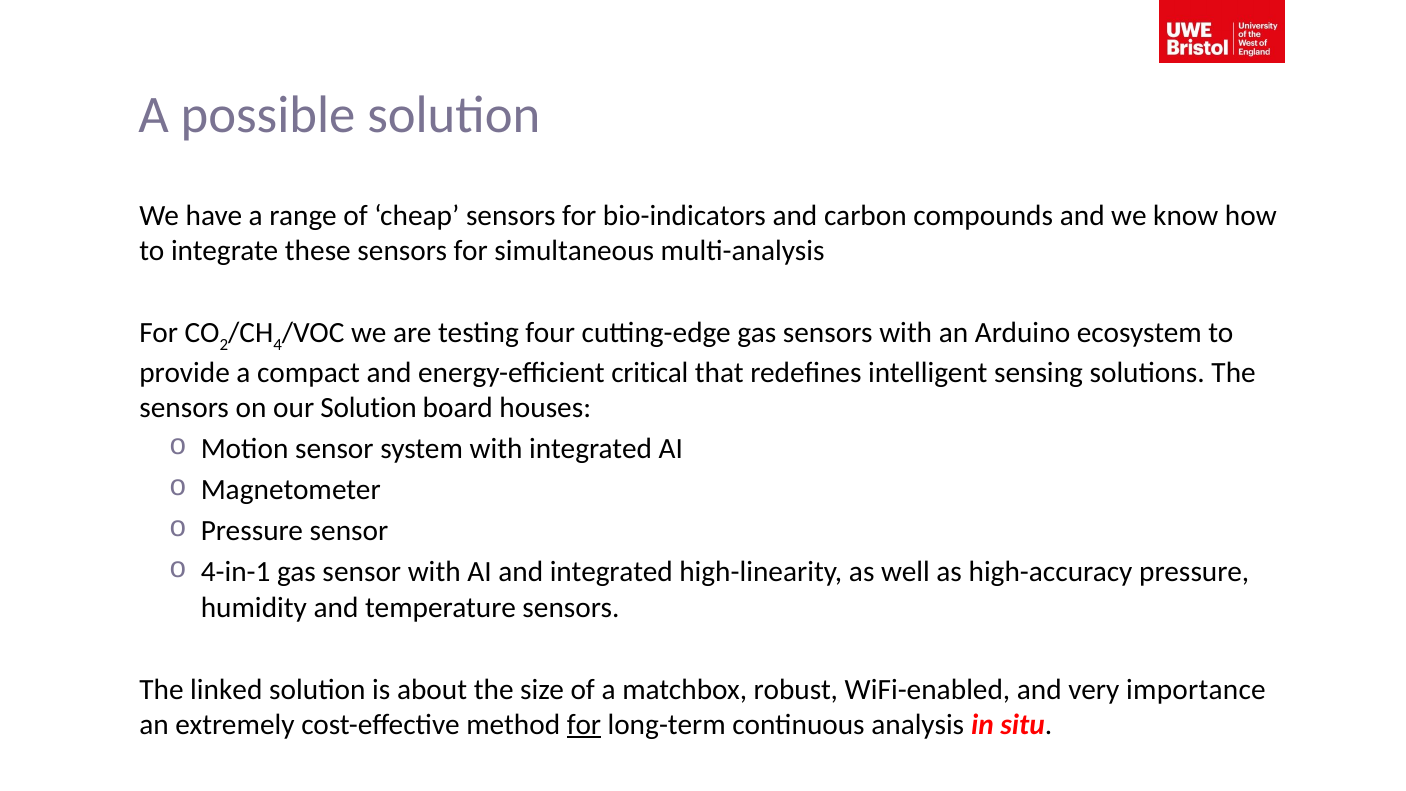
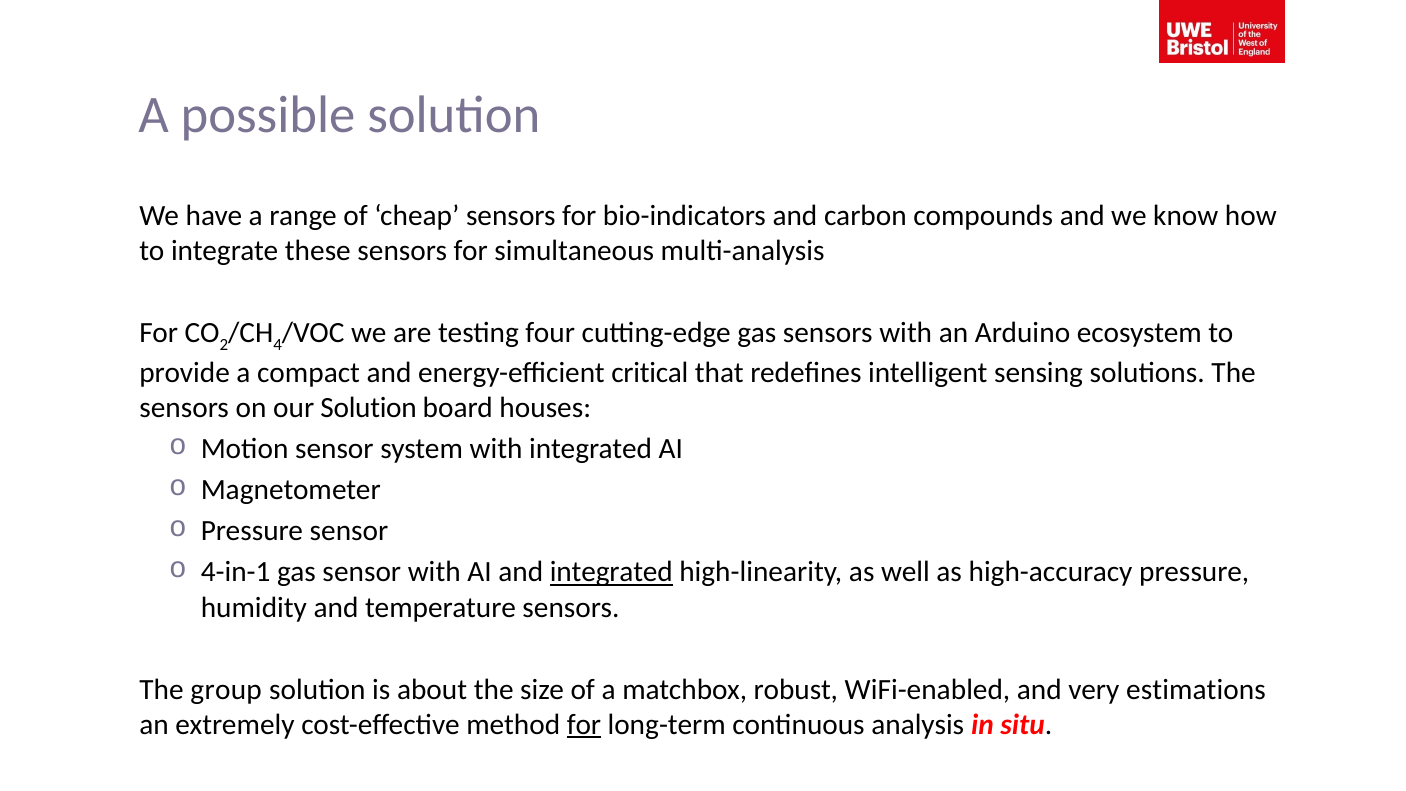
integrated at (611, 572) underline: none -> present
linked: linked -> group
importance: importance -> estimations
